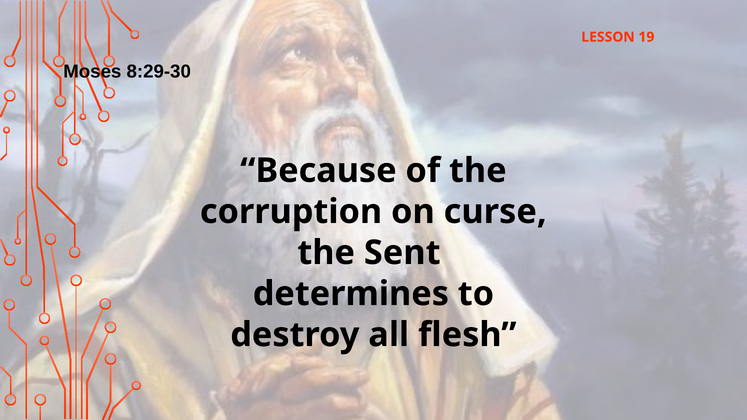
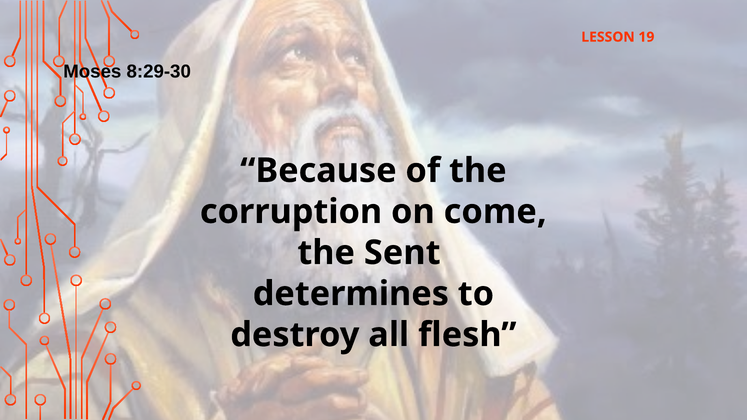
curse: curse -> come
